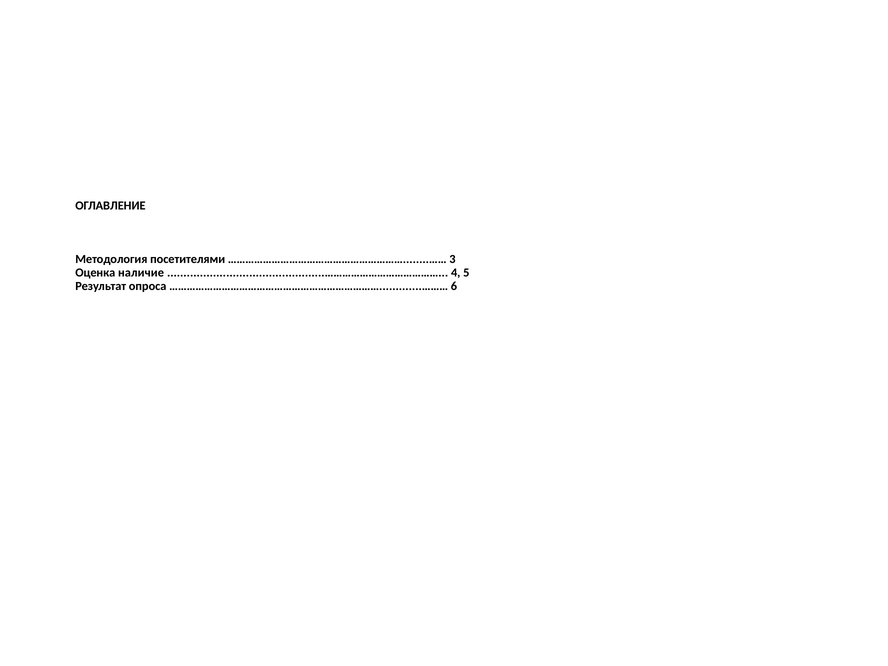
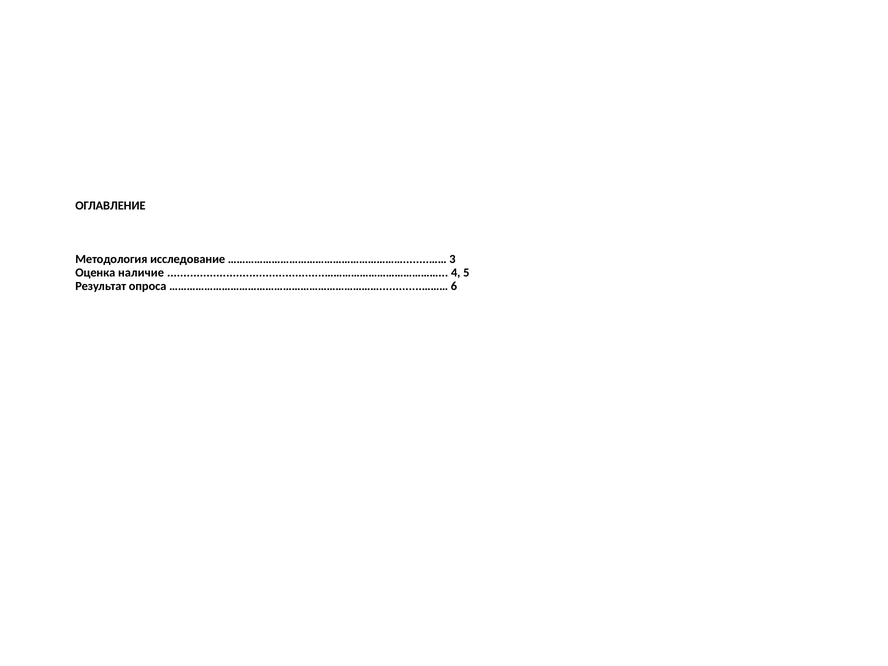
посетителями: посетителями -> исследование
